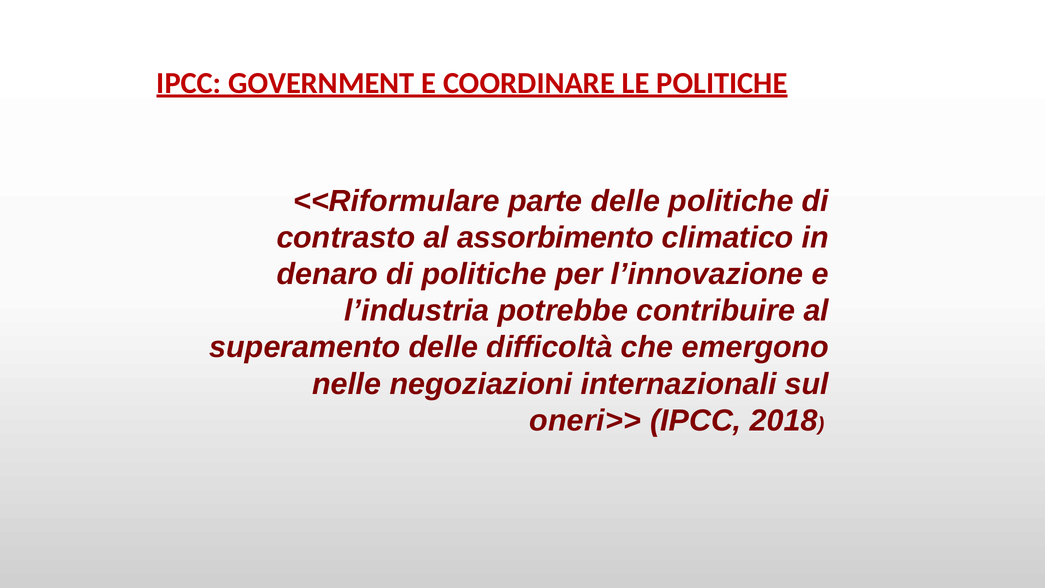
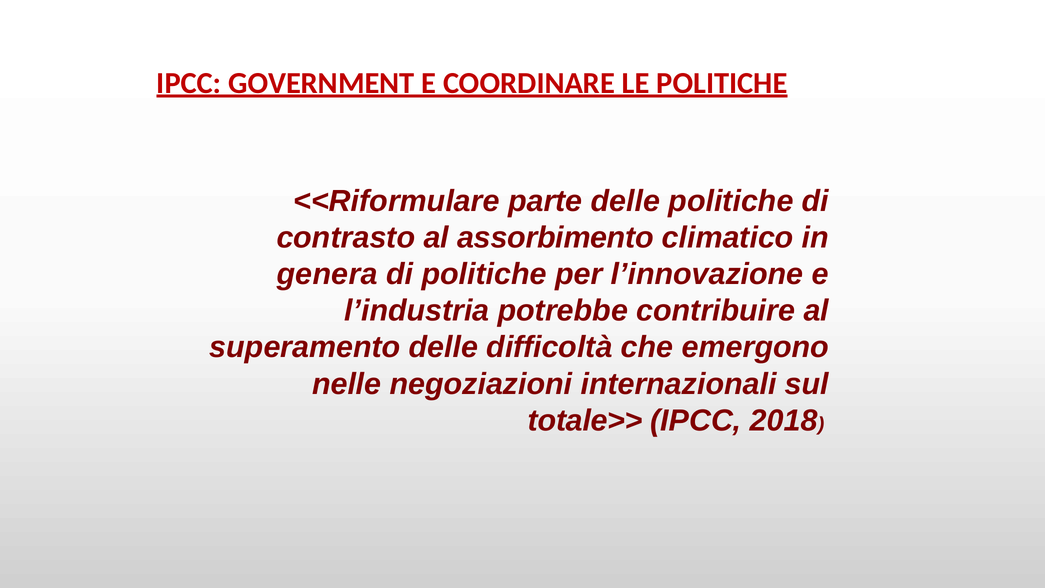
denaro: denaro -> genera
oneri>>: oneri>> -> totale>>
